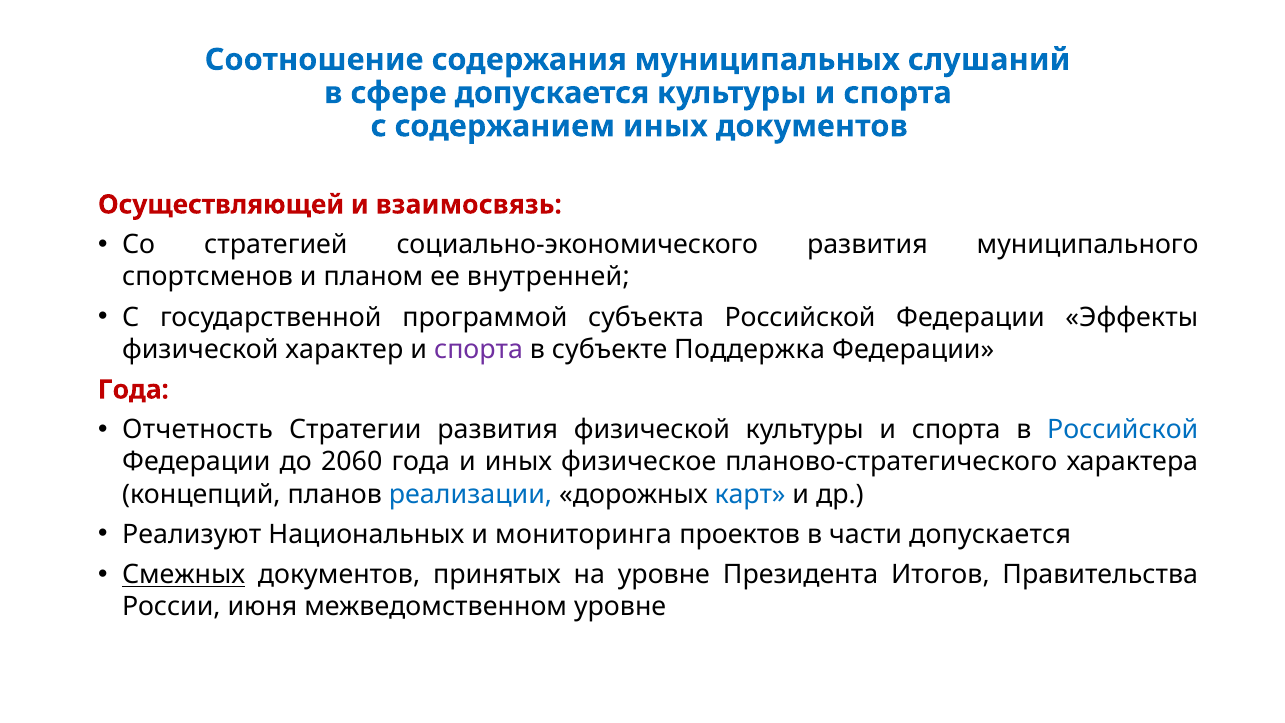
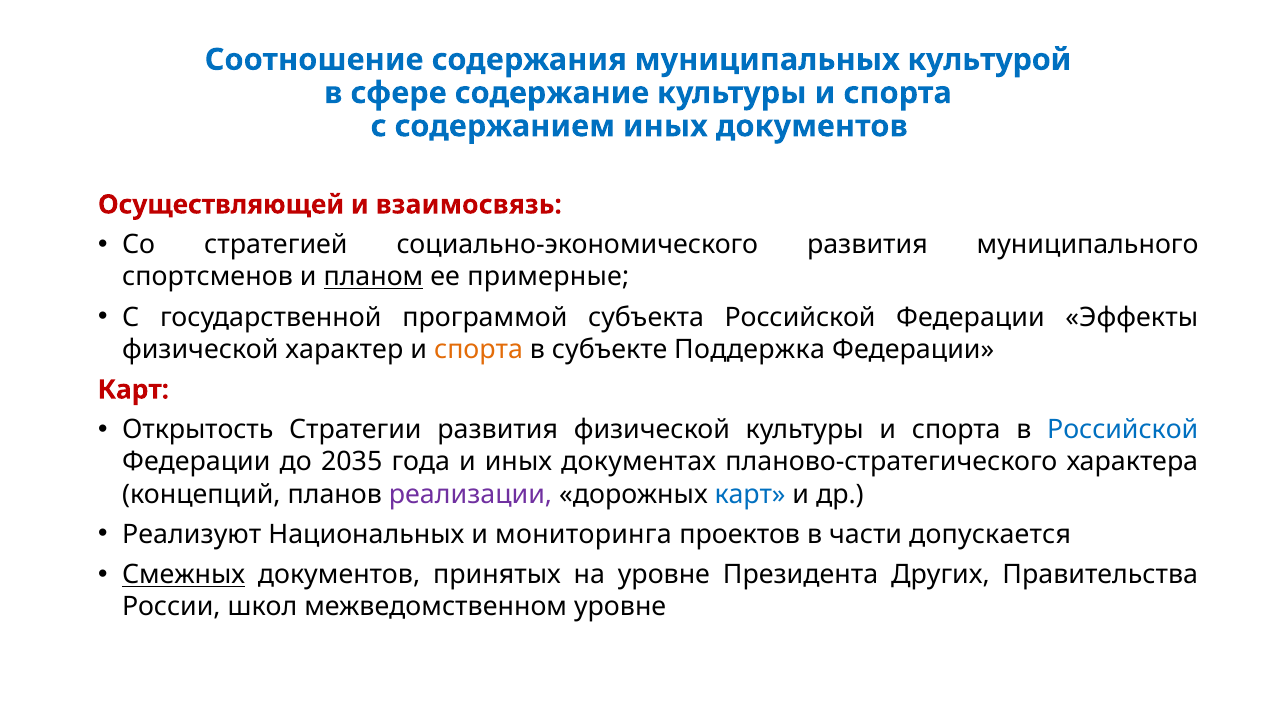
слушаний: слушаний -> культурой
сфере допускается: допускается -> содержание
планом underline: none -> present
внутренней: внутренней -> примерные
спорта at (479, 349) colour: purple -> orange
Года at (133, 390): Года -> Карт
Отчетность: Отчетность -> Открытость
2060: 2060 -> 2035
физическое: физическое -> документах
реализации colour: blue -> purple
Итогов: Итогов -> Других
июня: июня -> школ
